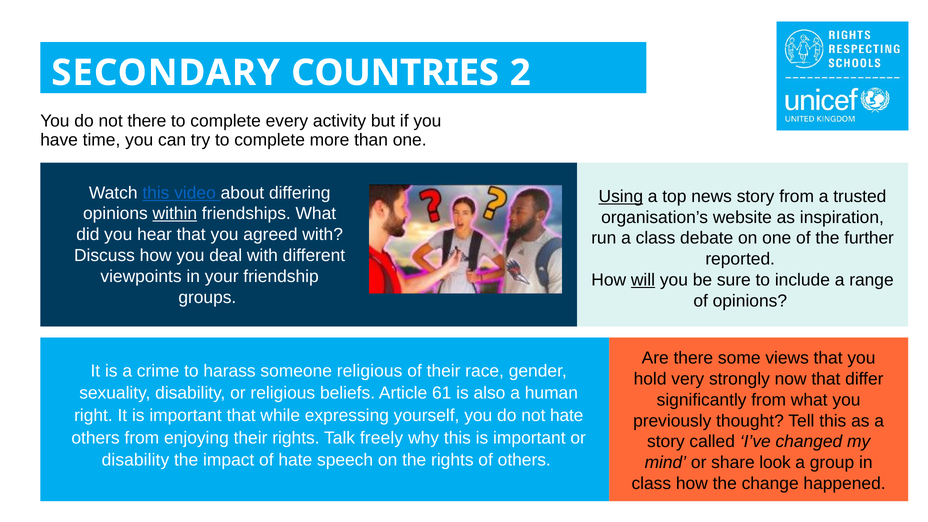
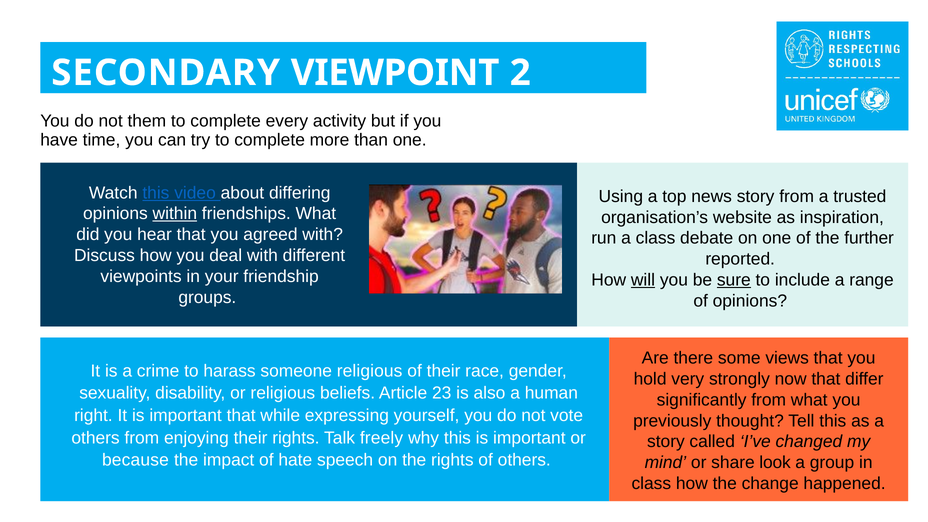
COUNTRIES: COUNTRIES -> VIEWPOINT
not there: there -> them
Using underline: present -> none
sure underline: none -> present
61: 61 -> 23
not hate: hate -> vote
disability at (135, 460): disability -> because
